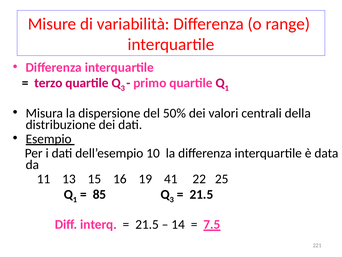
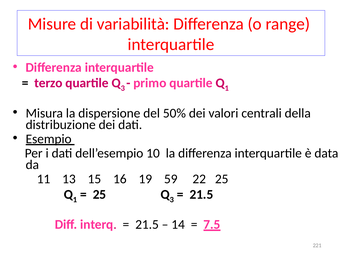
41: 41 -> 59
85 at (99, 194): 85 -> 25
